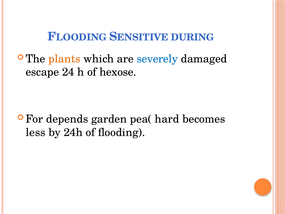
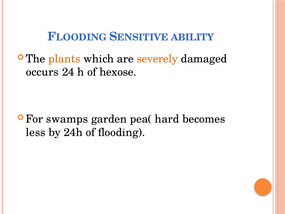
DURING: DURING -> ABILITY
severely colour: blue -> orange
escape: escape -> occurs
depends: depends -> swamps
